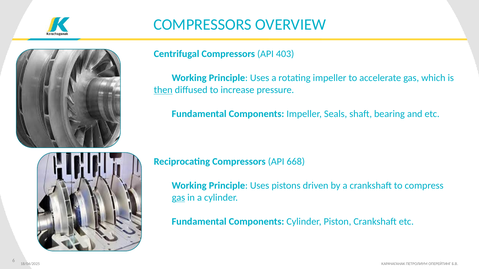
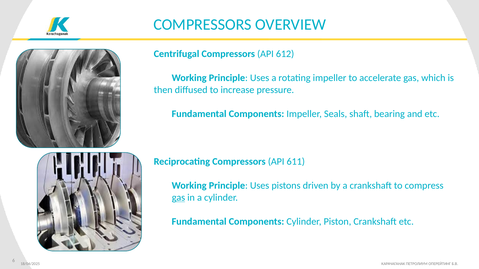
403: 403 -> 612
then underline: present -> none
668: 668 -> 611
